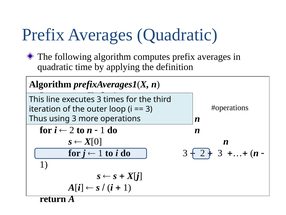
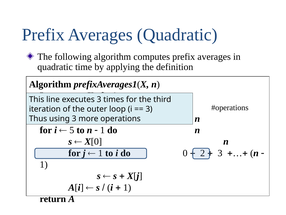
2 at (72, 130): 2 -> 5
3 at (185, 153): 3 -> 0
